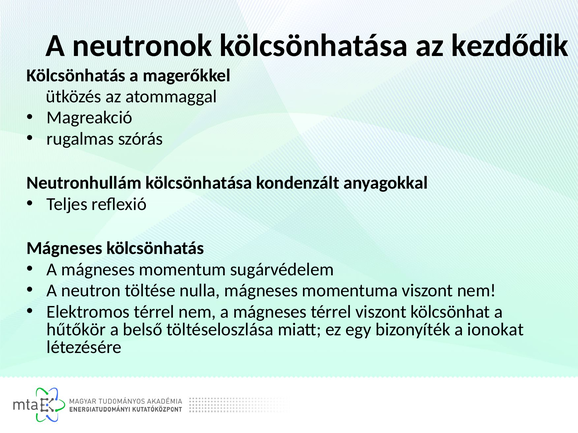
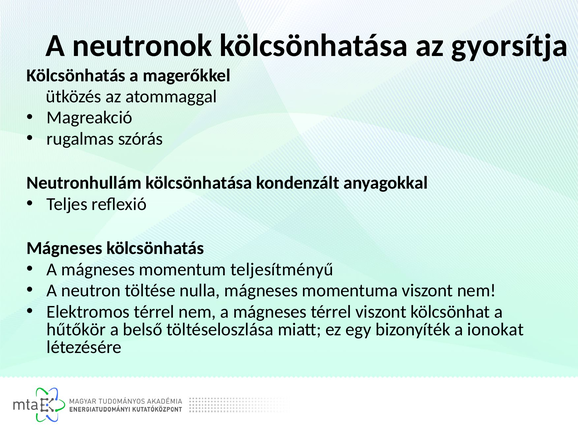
kezdődik: kezdődik -> gyorsítja
sugárvédelem: sugárvédelem -> teljesítményű
